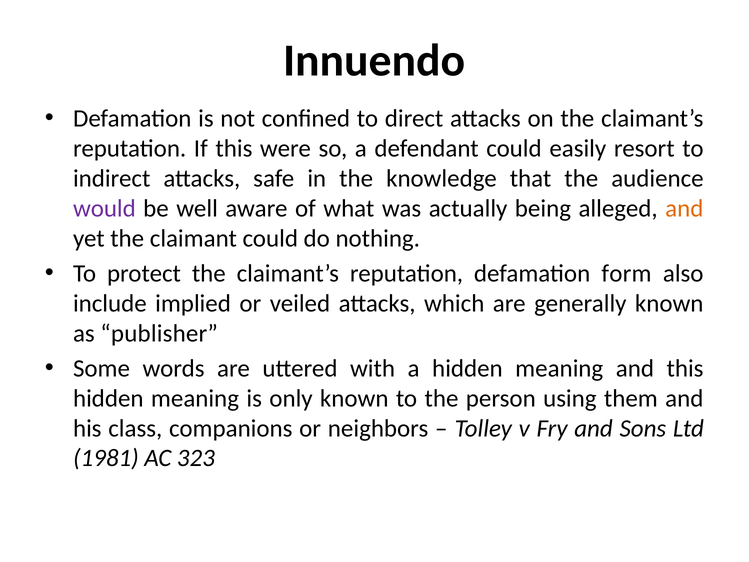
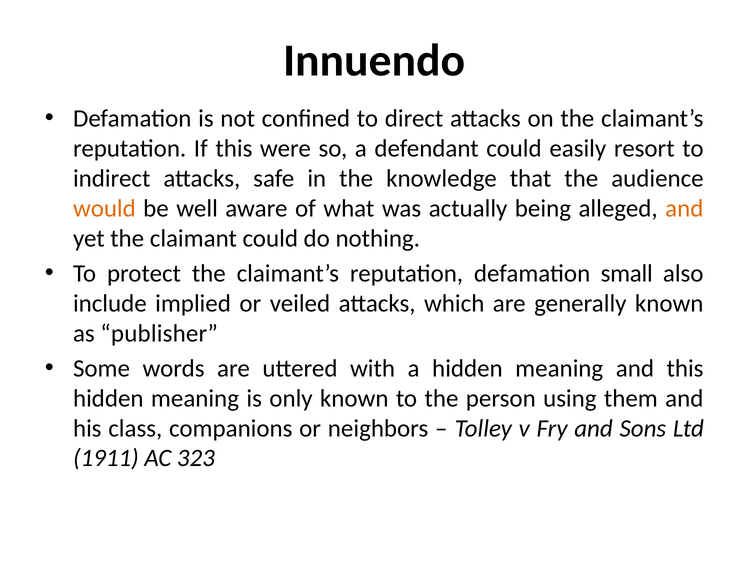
would colour: purple -> orange
form: form -> small
1981: 1981 -> 1911
